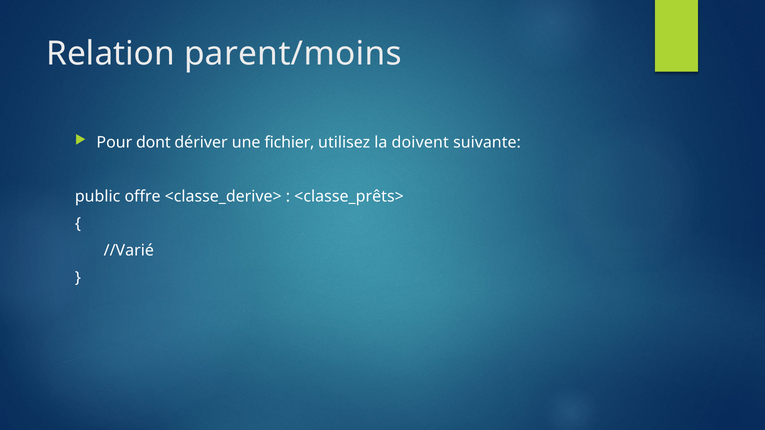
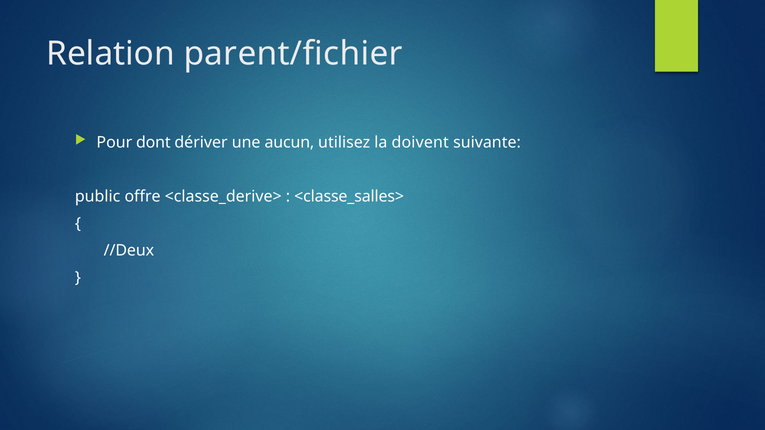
parent/moins: parent/moins -> parent/fichier
fichier: fichier -> aucun
<classe_prêts>: <classe_prêts> -> <classe_salles>
//Varié: //Varié -> //Deux
